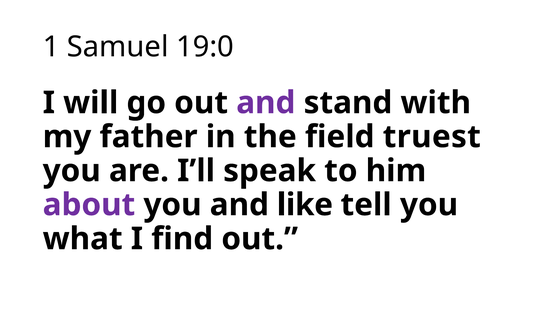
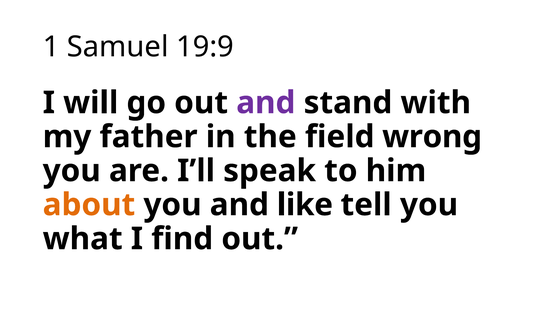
19:0: 19:0 -> 19:9
truest: truest -> wrong
about colour: purple -> orange
